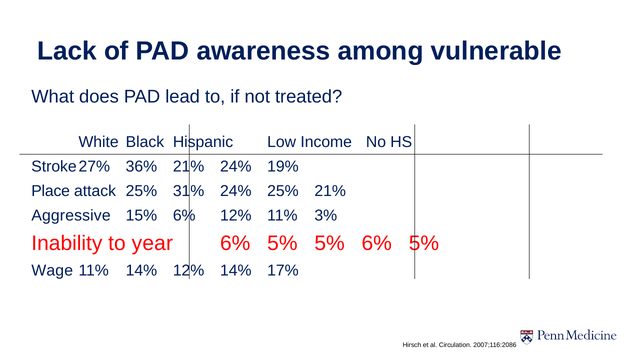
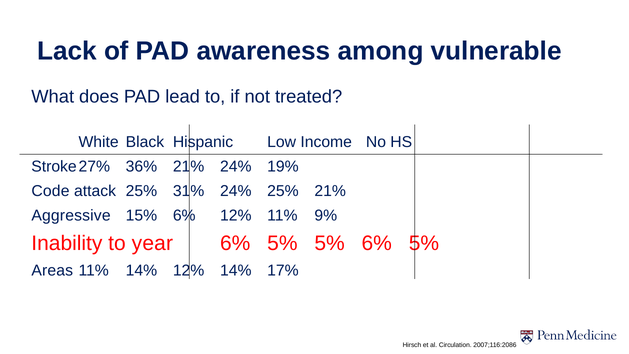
Place: Place -> Code
3%: 3% -> 9%
Wage: Wage -> Areas
